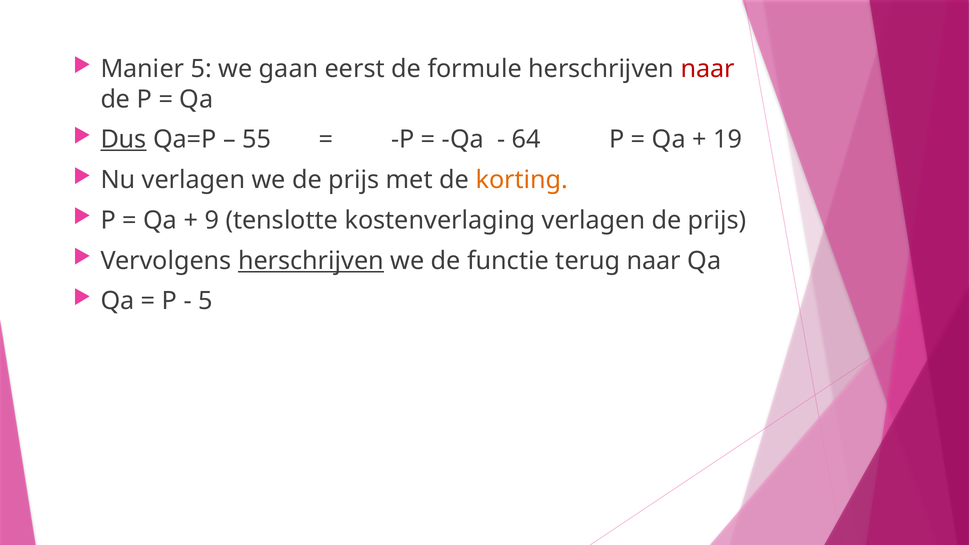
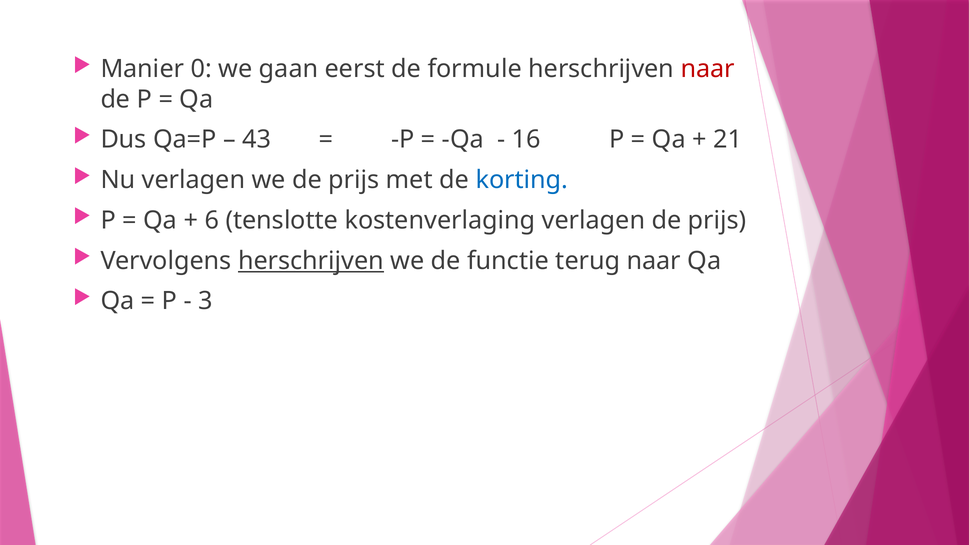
Manier 5: 5 -> 0
Dus underline: present -> none
55: 55 -> 43
64: 64 -> 16
19: 19 -> 21
korting colour: orange -> blue
9: 9 -> 6
5 at (205, 301): 5 -> 3
